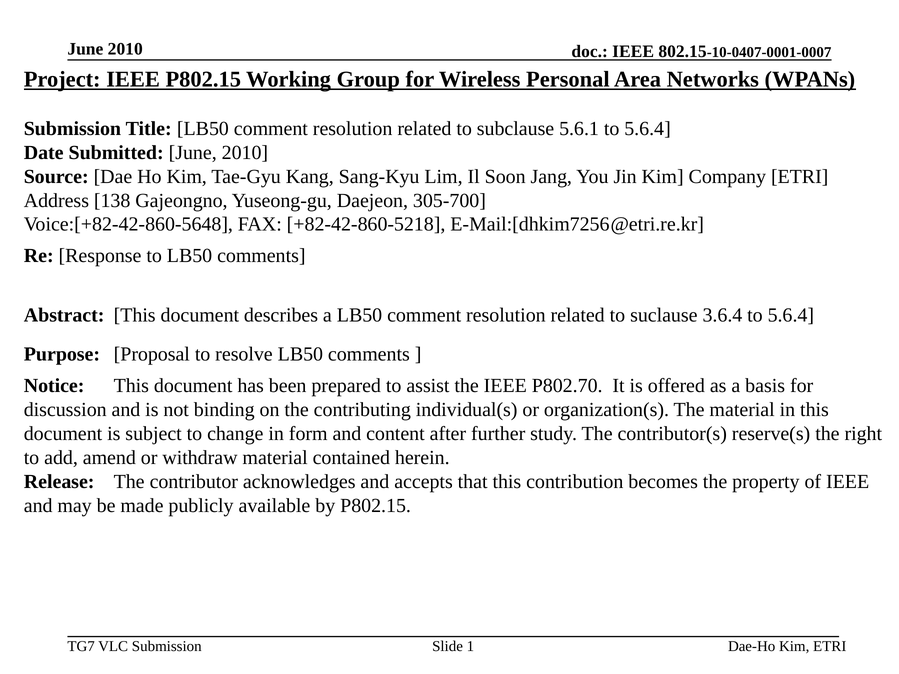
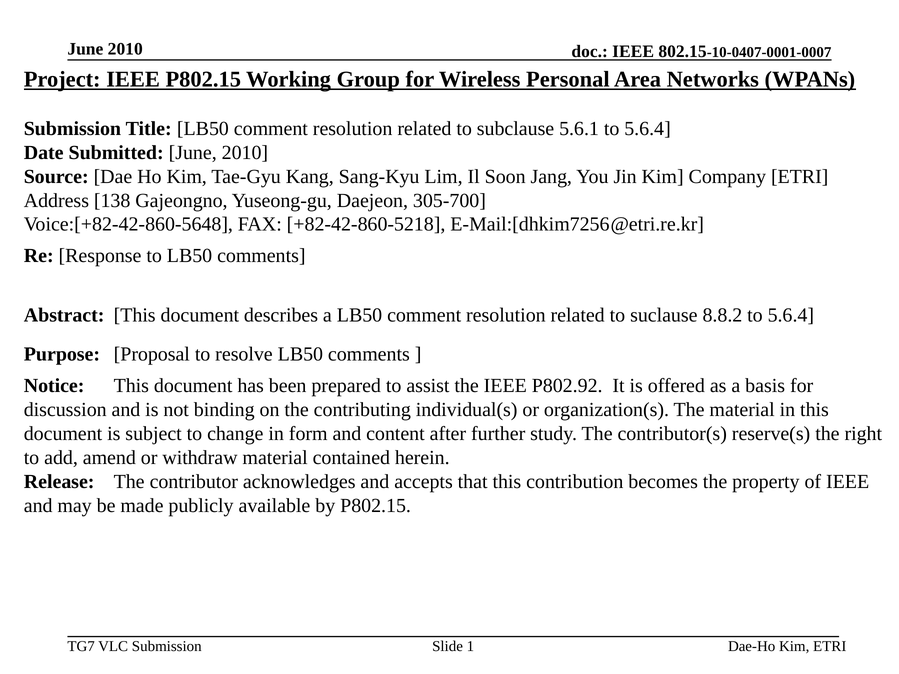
3.6.4: 3.6.4 -> 8.8.2
P802.70: P802.70 -> P802.92
